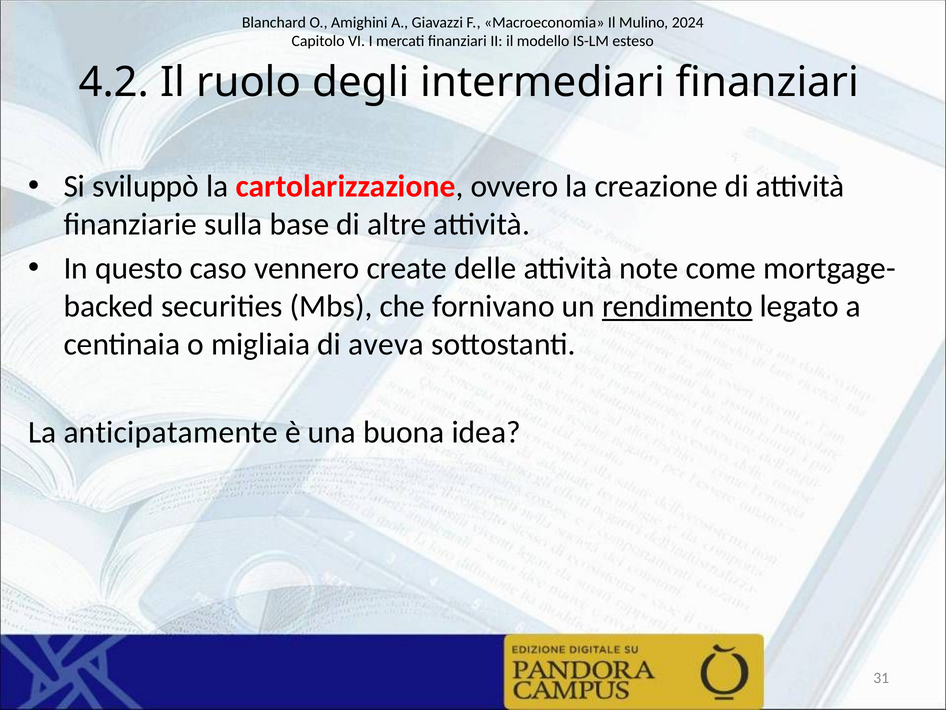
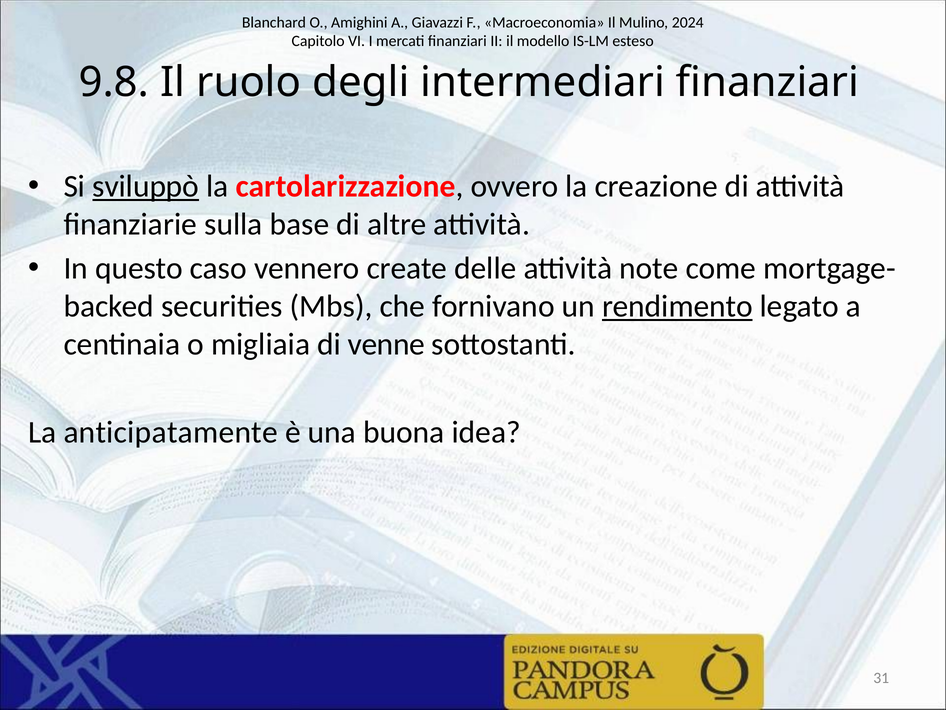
4.2: 4.2 -> 9.8
sviluppò underline: none -> present
aveva: aveva -> venne
